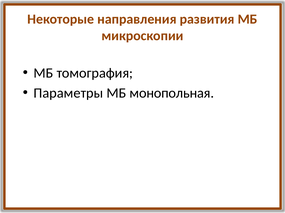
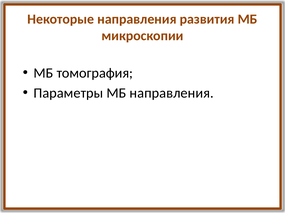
МБ монопольная: монопольная -> направления
